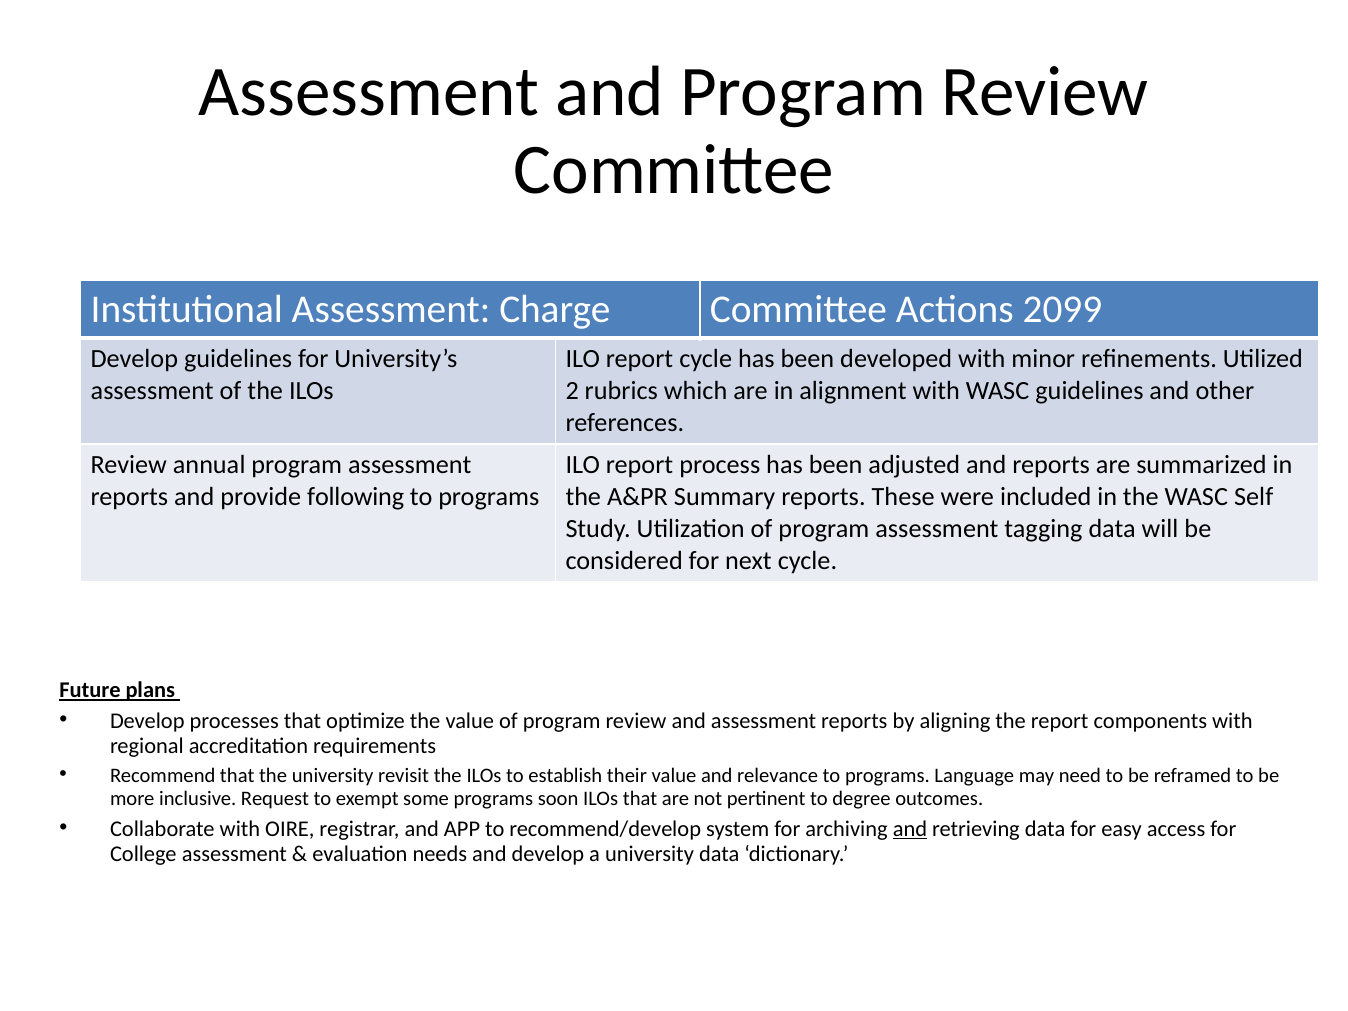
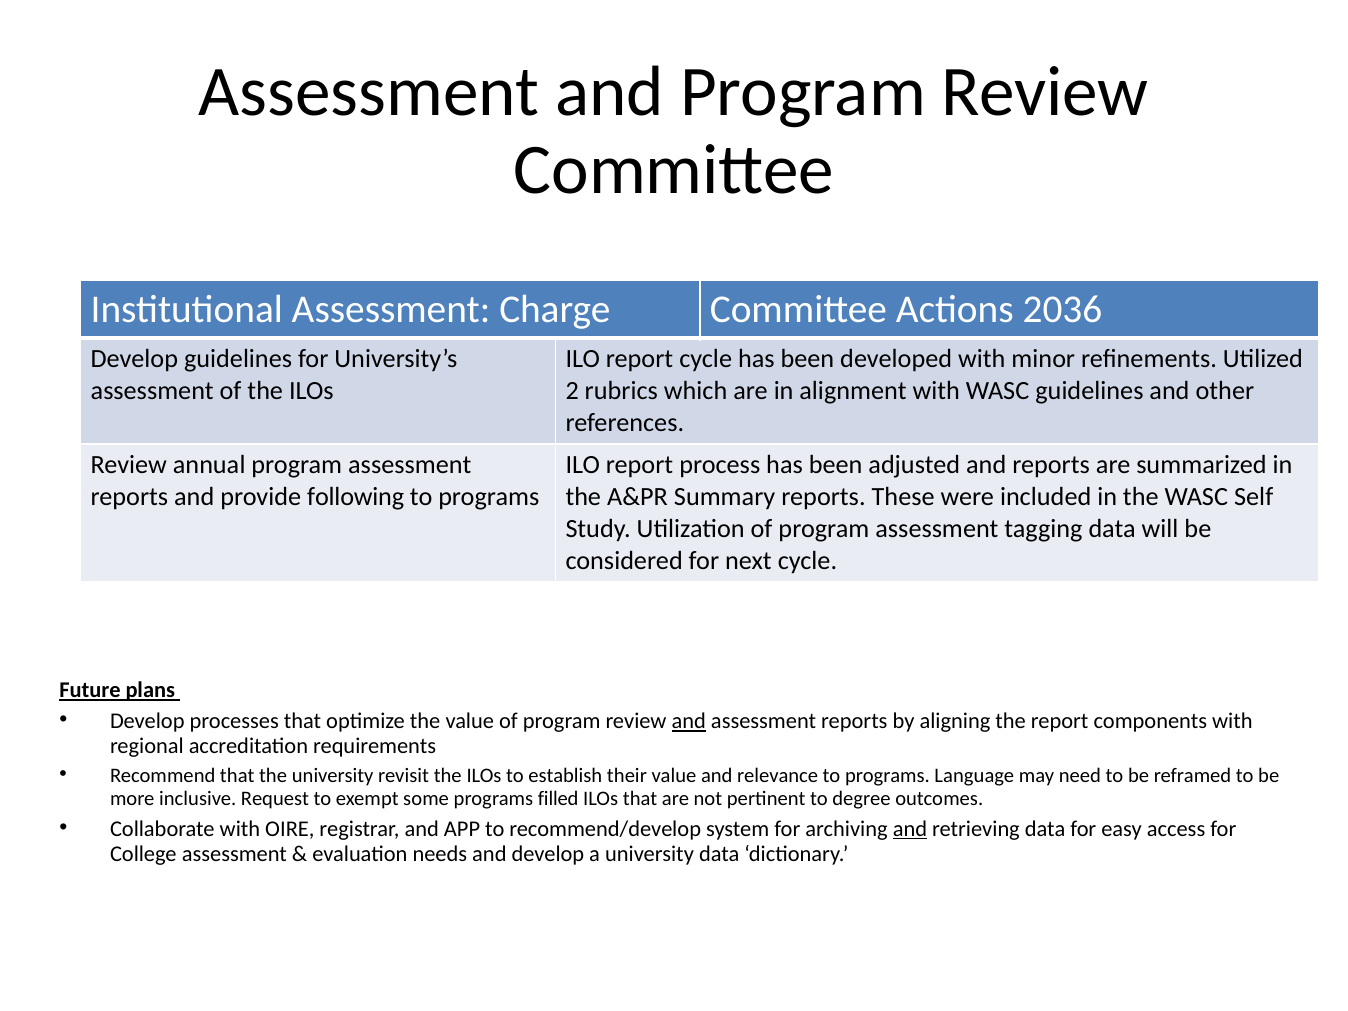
2099: 2099 -> 2036
and at (689, 721) underline: none -> present
soon: soon -> filled
